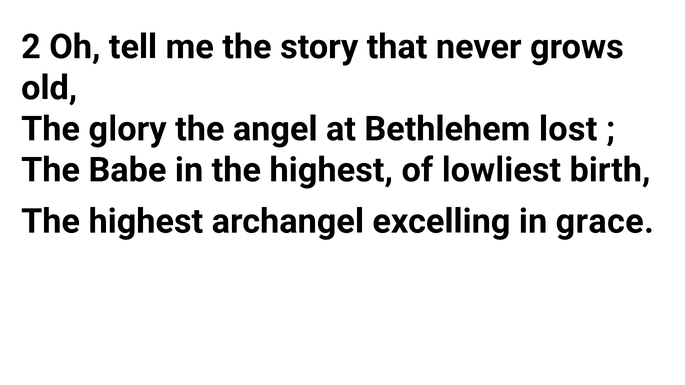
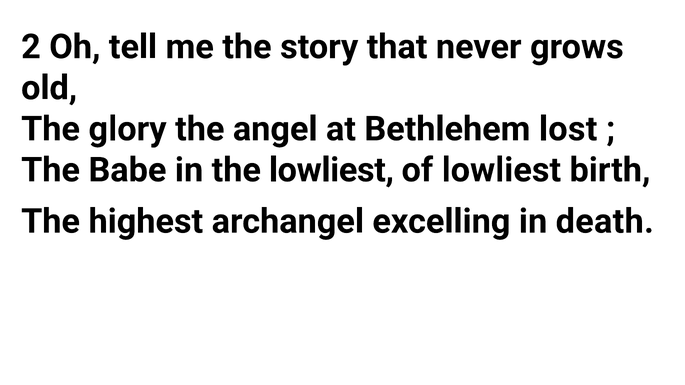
in the highest: highest -> lowliest
grace: grace -> death
